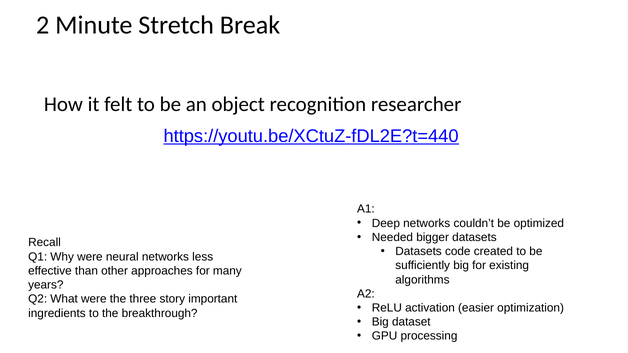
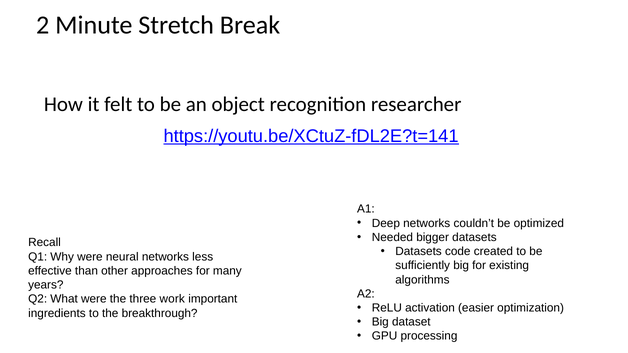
https://youtu.be/XCtuZ-fDL2E?t=440: https://youtu.be/XCtuZ-fDL2E?t=440 -> https://youtu.be/XCtuZ-fDL2E?t=141
story: story -> work
